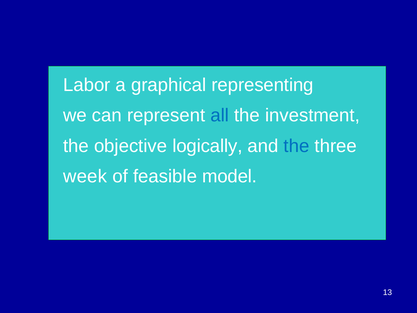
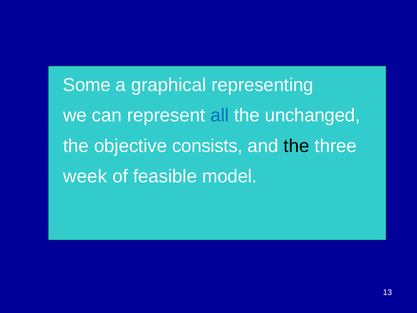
Labor: Labor -> Some
investment: investment -> unchanged
logically: logically -> consists
the at (297, 146) colour: blue -> black
